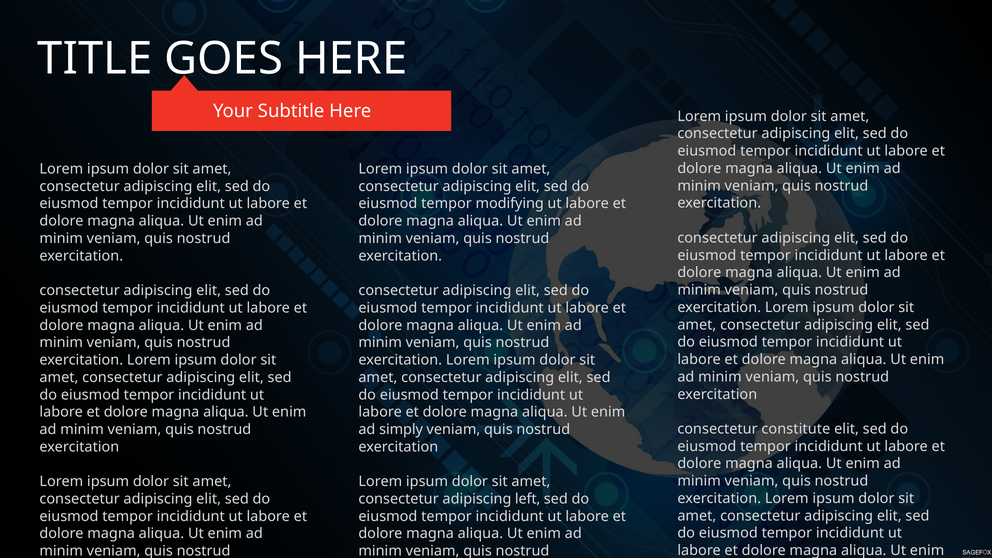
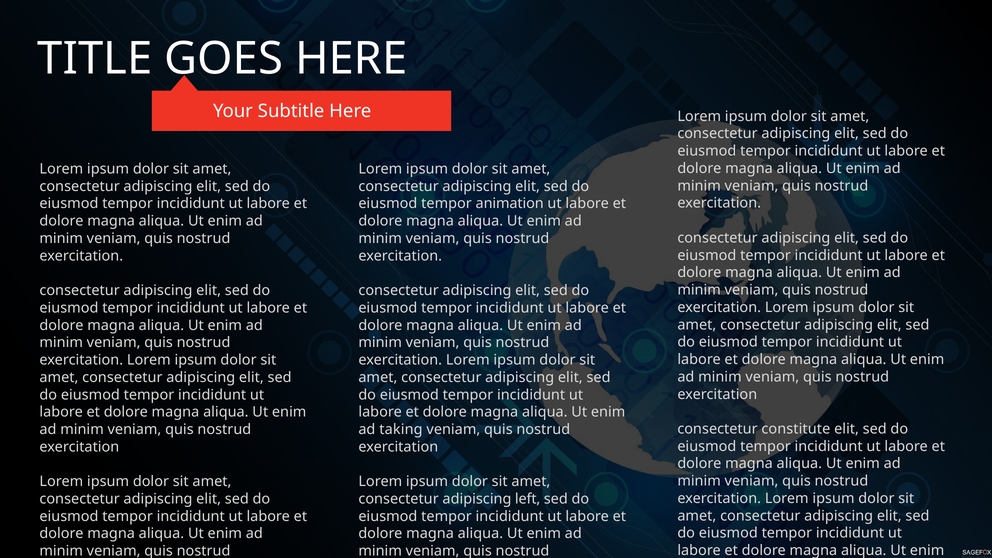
modifying: modifying -> animation
simply: simply -> taking
